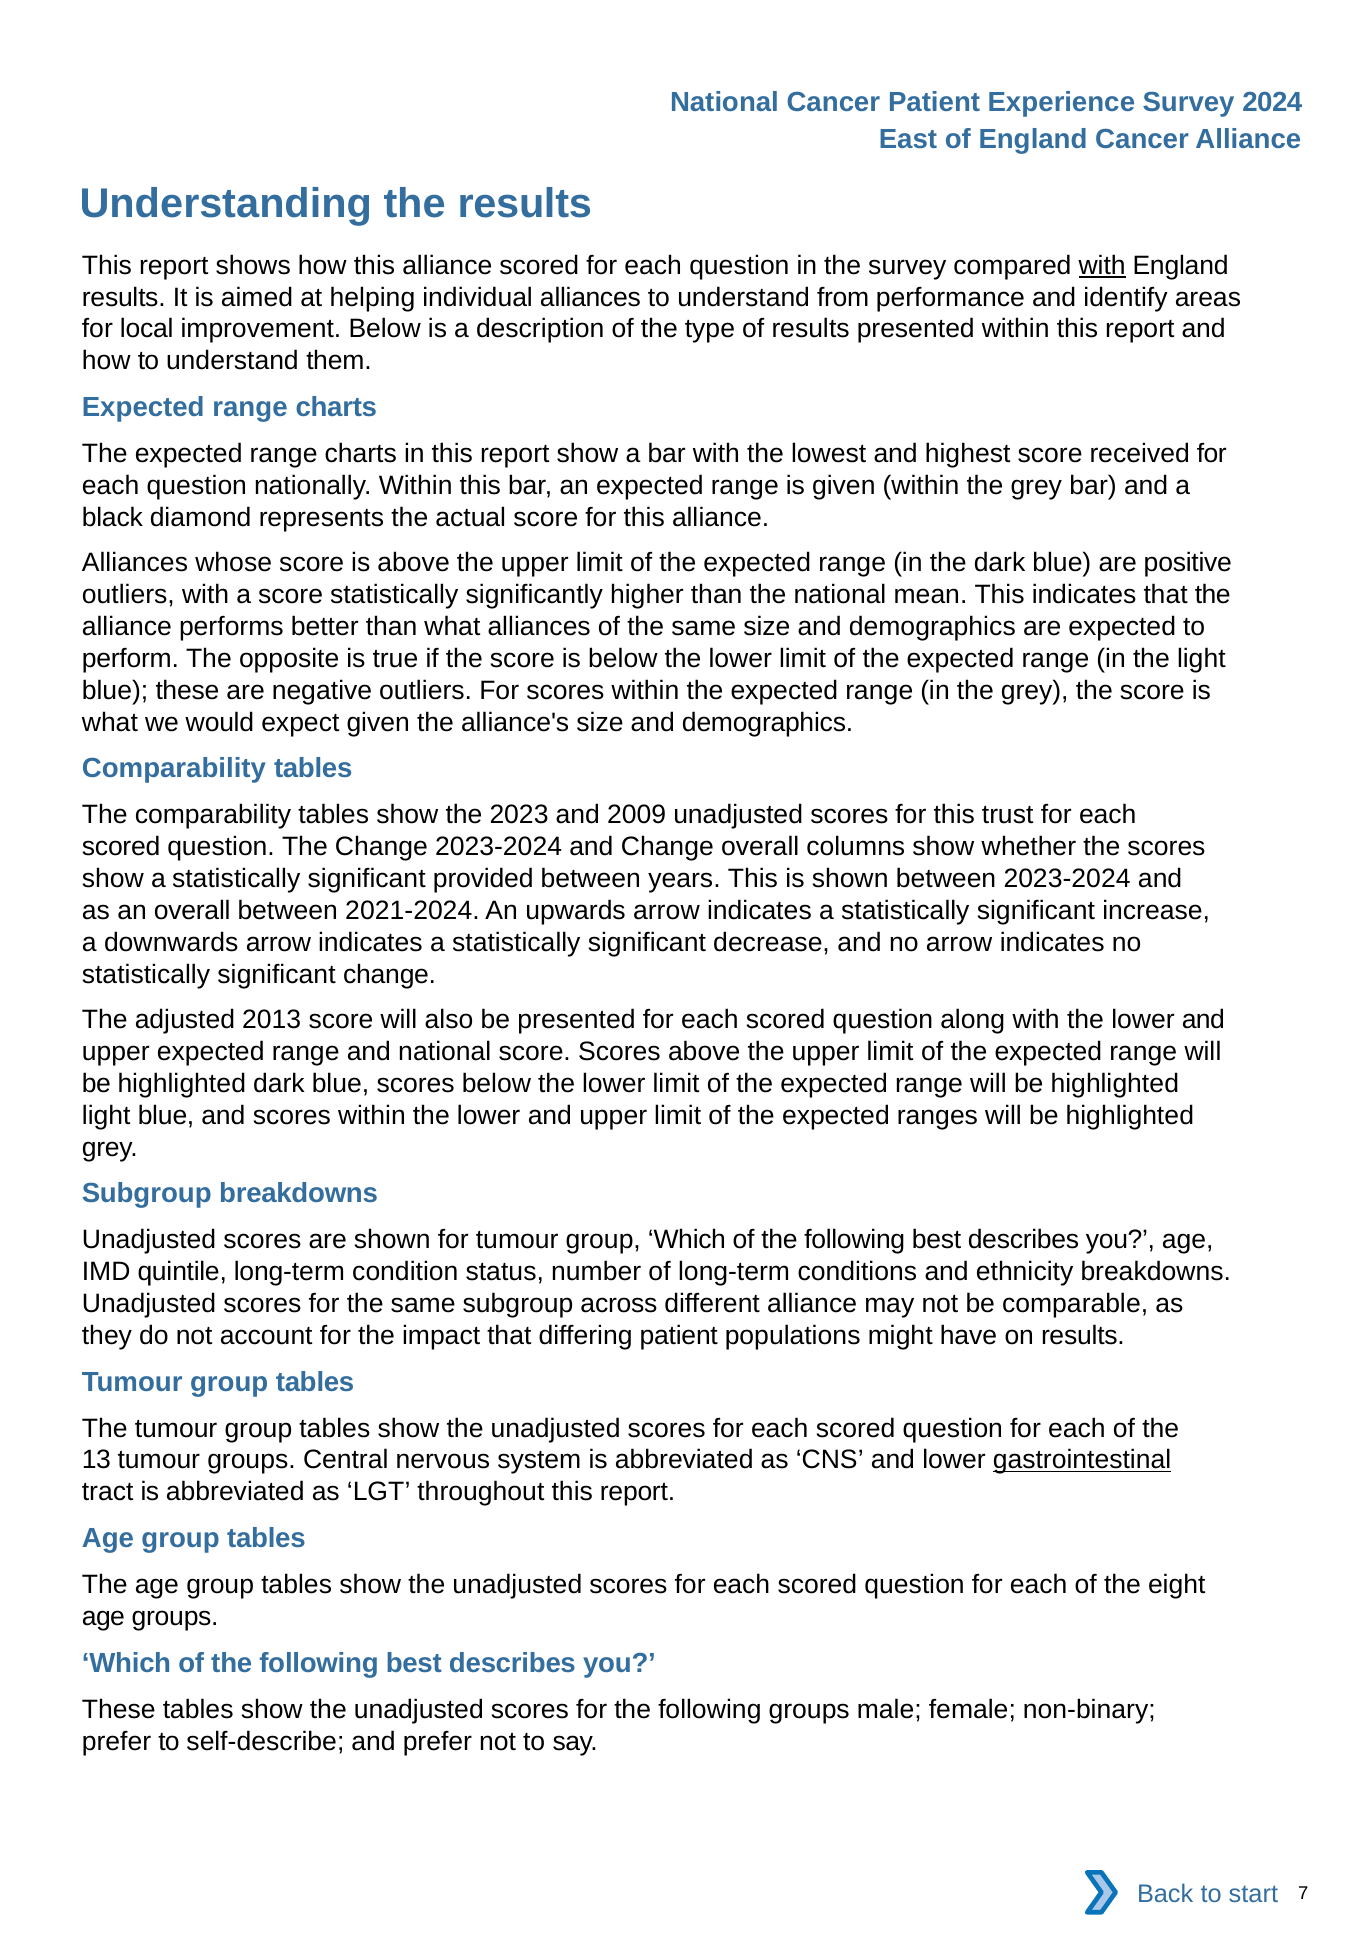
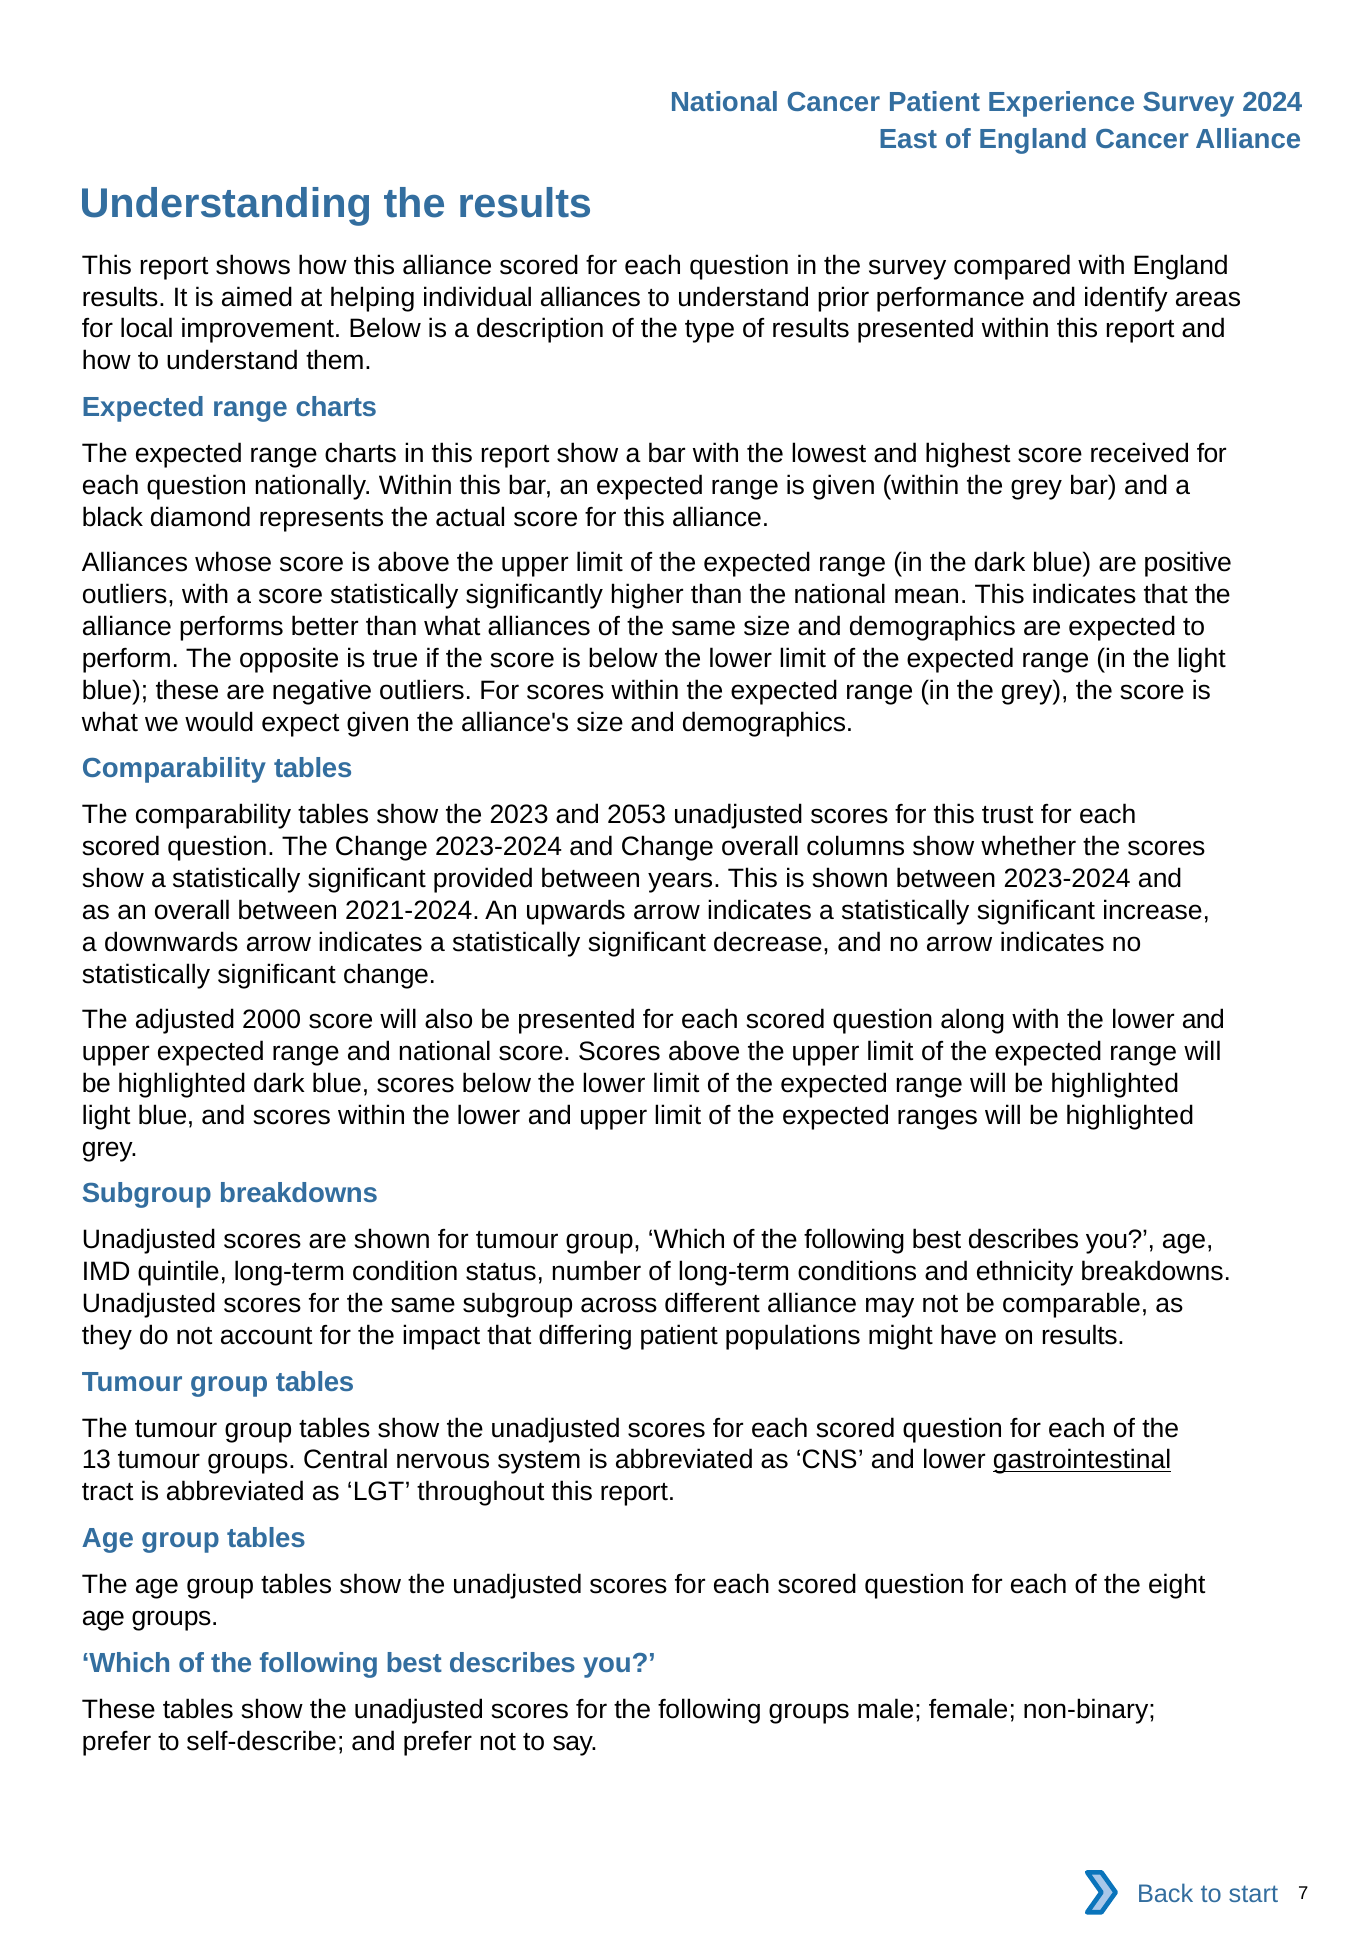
with at (1102, 265) underline: present -> none
from: from -> prior
2009: 2009 -> 2053
2013: 2013 -> 2000
